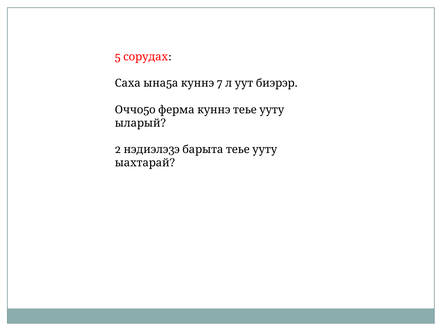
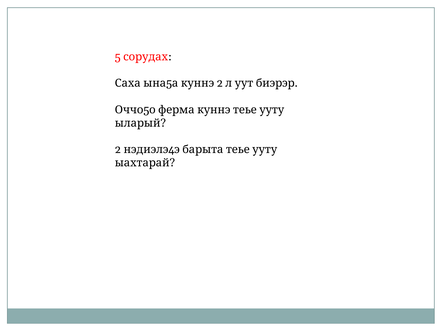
5 7: 7 -> 2
3: 3 -> 4
